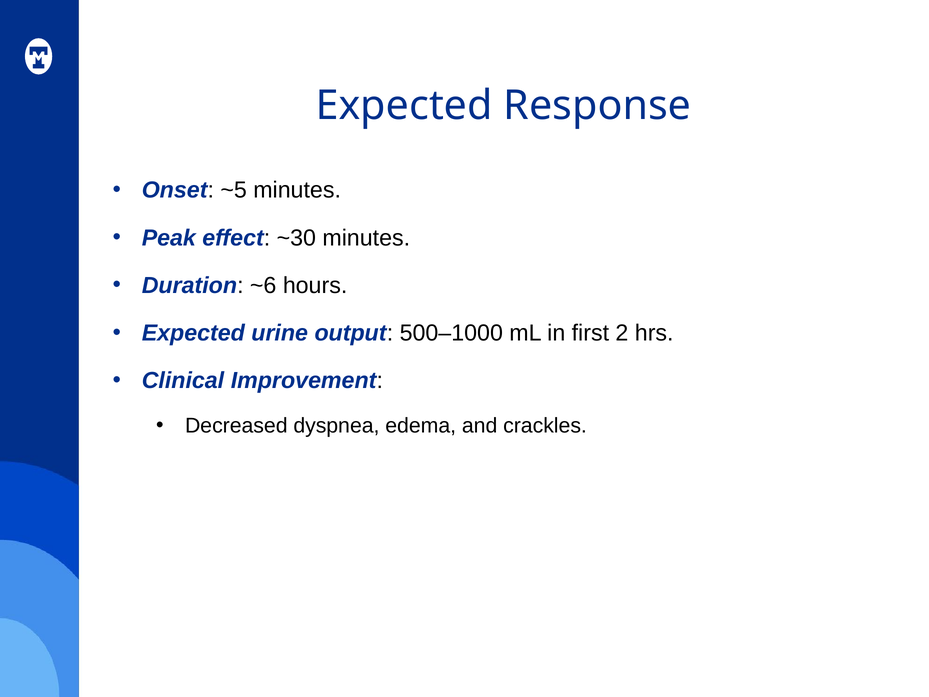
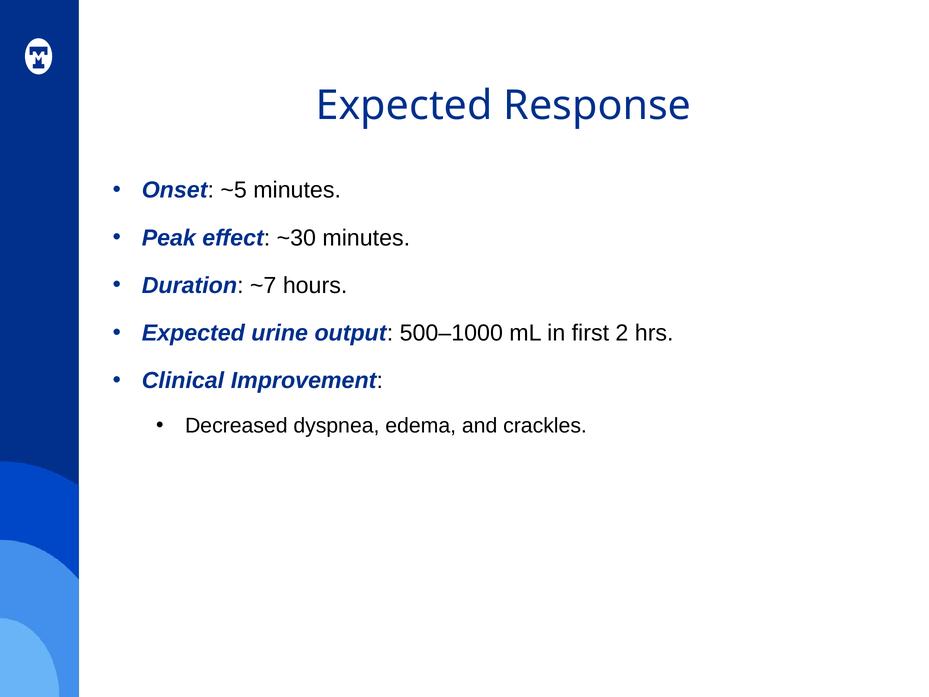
~6: ~6 -> ~7
